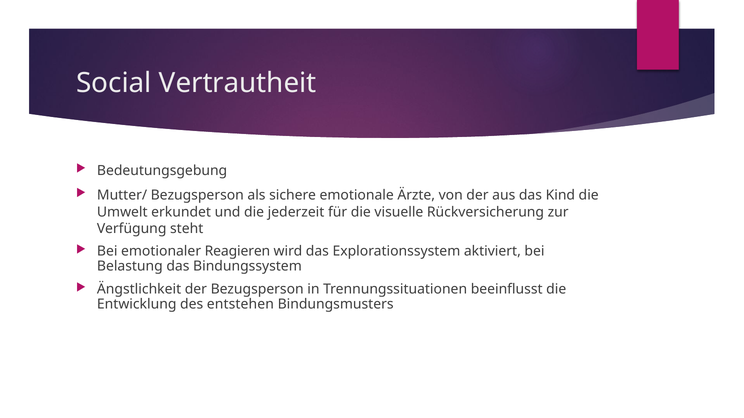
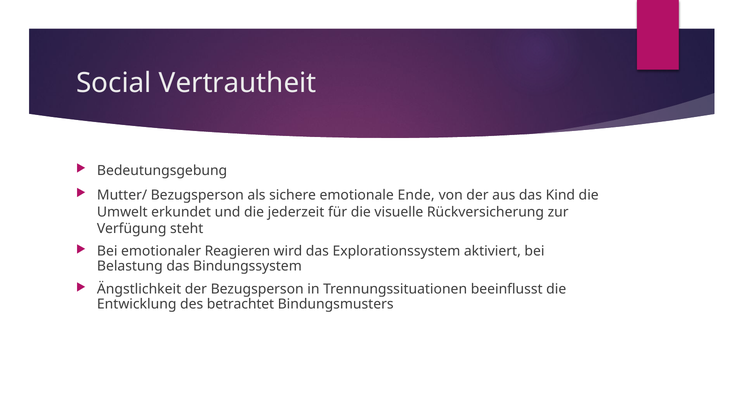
Ärzte: Ärzte -> Ende
entstehen: entstehen -> betrachtet
